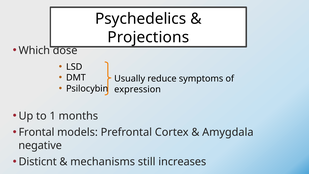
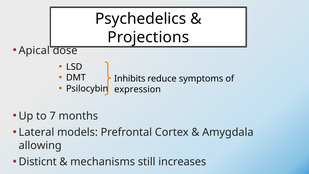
Which: Which -> Apical
Usually: Usually -> Inhibits
1: 1 -> 7
Frontal: Frontal -> Lateral
negative: negative -> allowing
